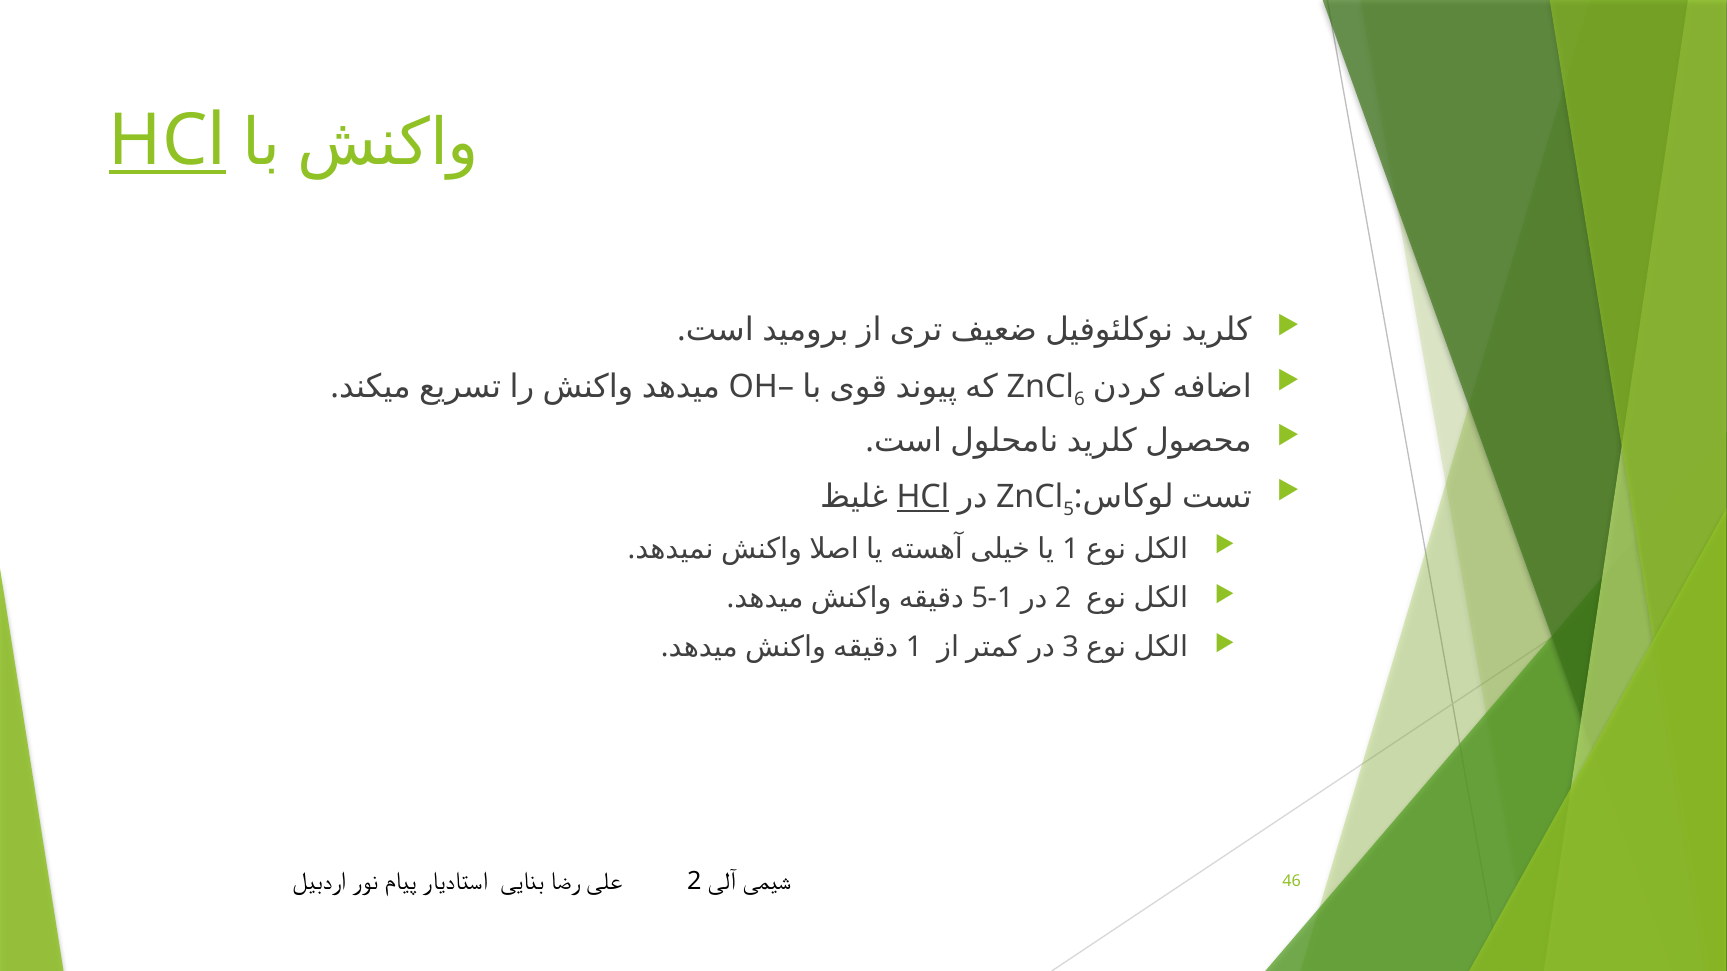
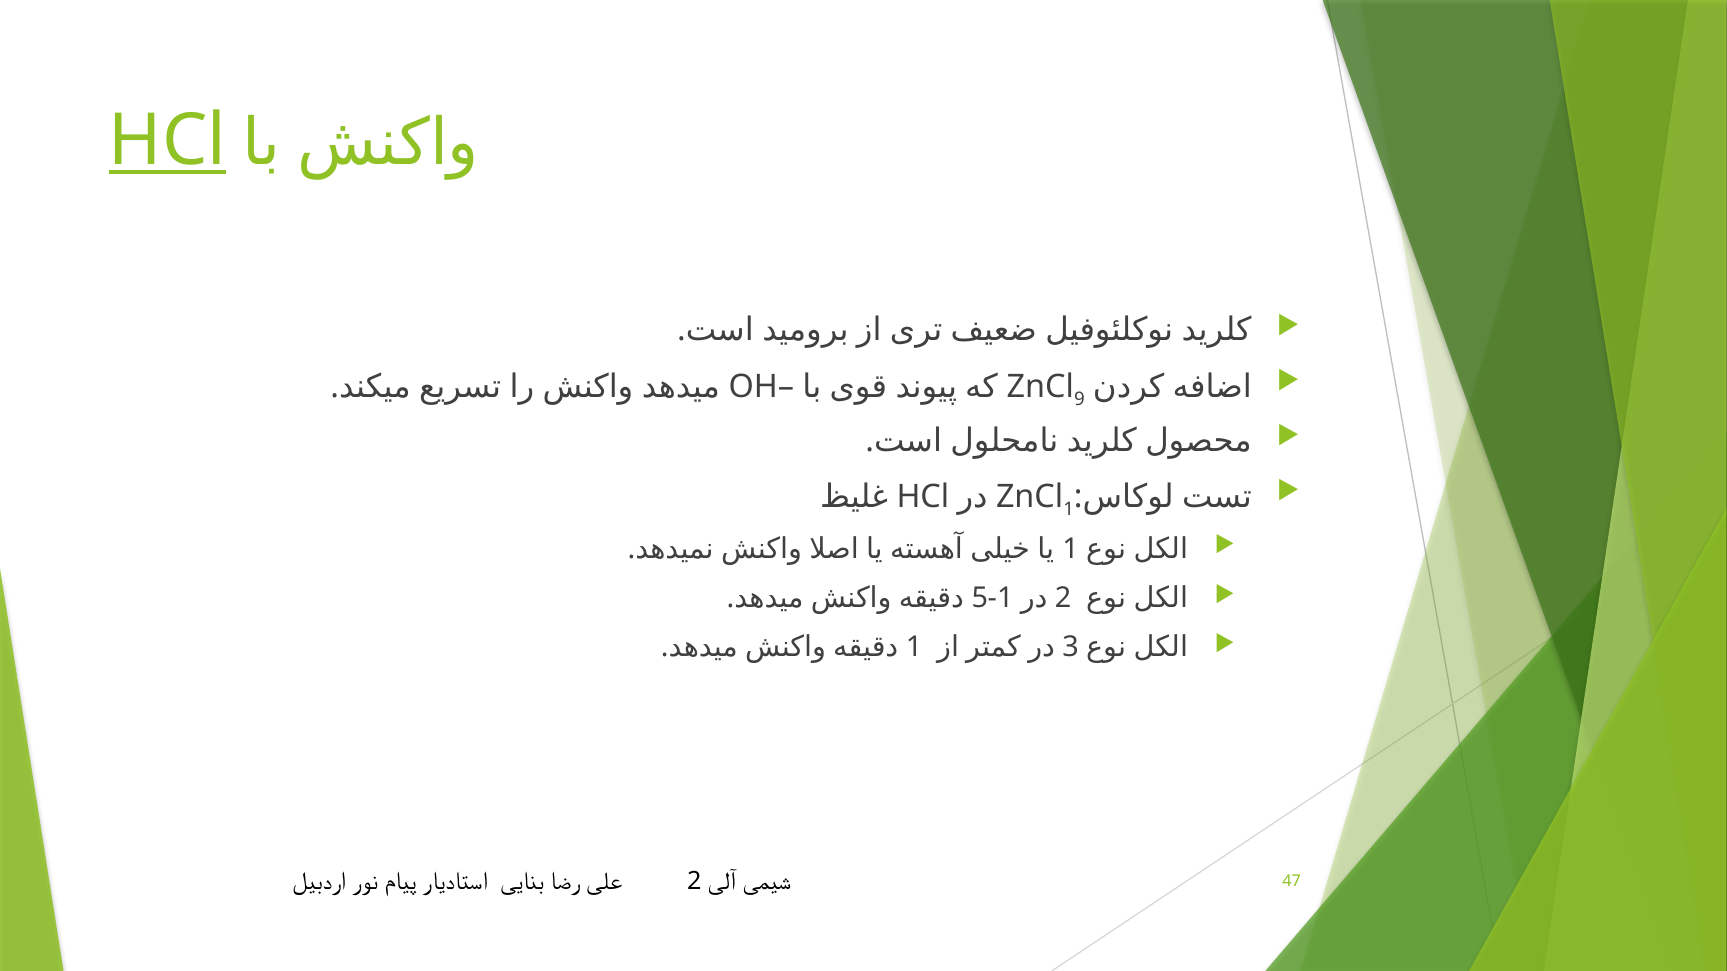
6: 6 -> 9
HCl at (923, 497) underline: present -> none
5 at (1069, 510): 5 -> 1
46: 46 -> 47
